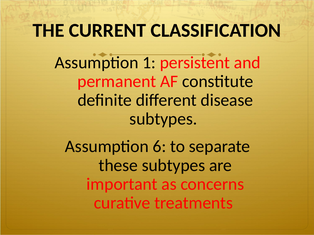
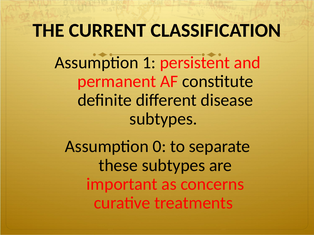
6: 6 -> 0
